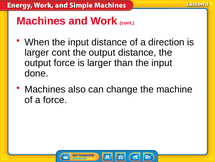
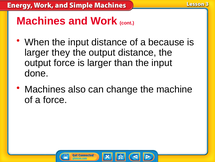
direction: direction -> because
larger cont: cont -> they
